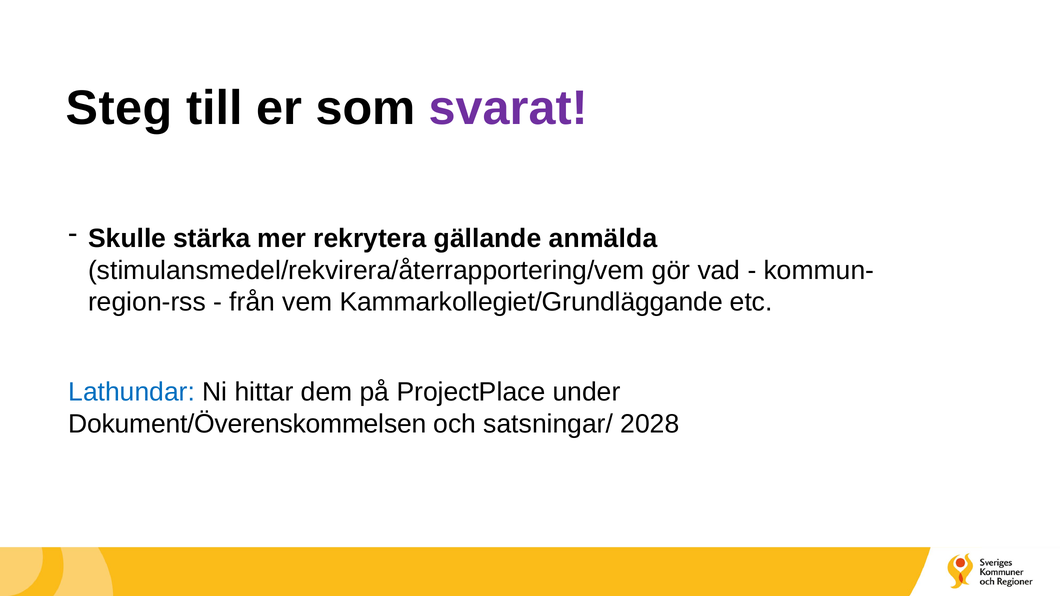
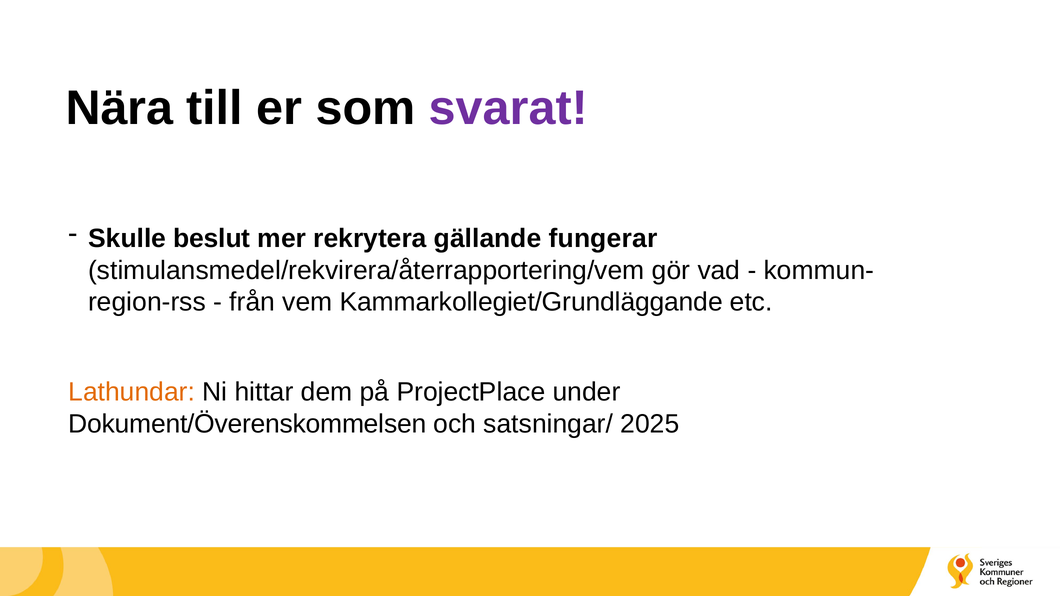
Steg: Steg -> Nära
stärka: stärka -> beslut
anmälda: anmälda -> fungerar
Lathundar colour: blue -> orange
2028: 2028 -> 2025
